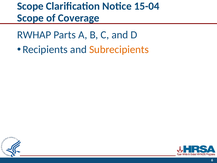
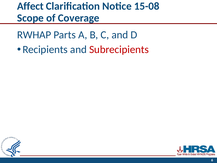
Scope at (30, 6): Scope -> Affect
15-04: 15-04 -> 15-08
Subrecipients colour: orange -> red
